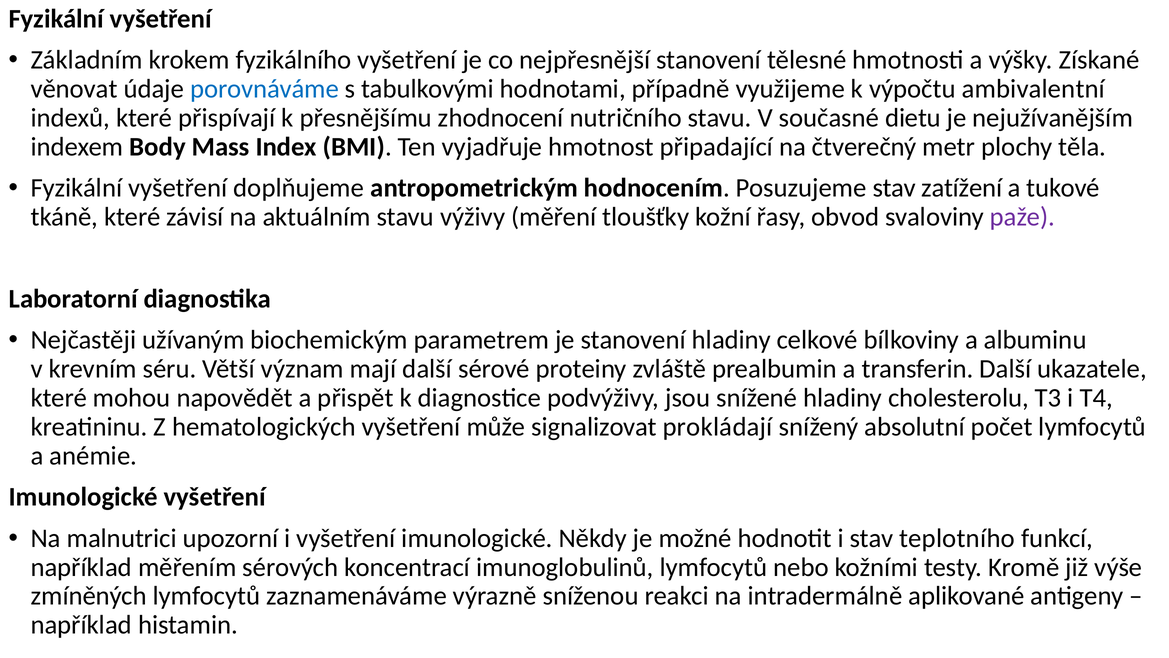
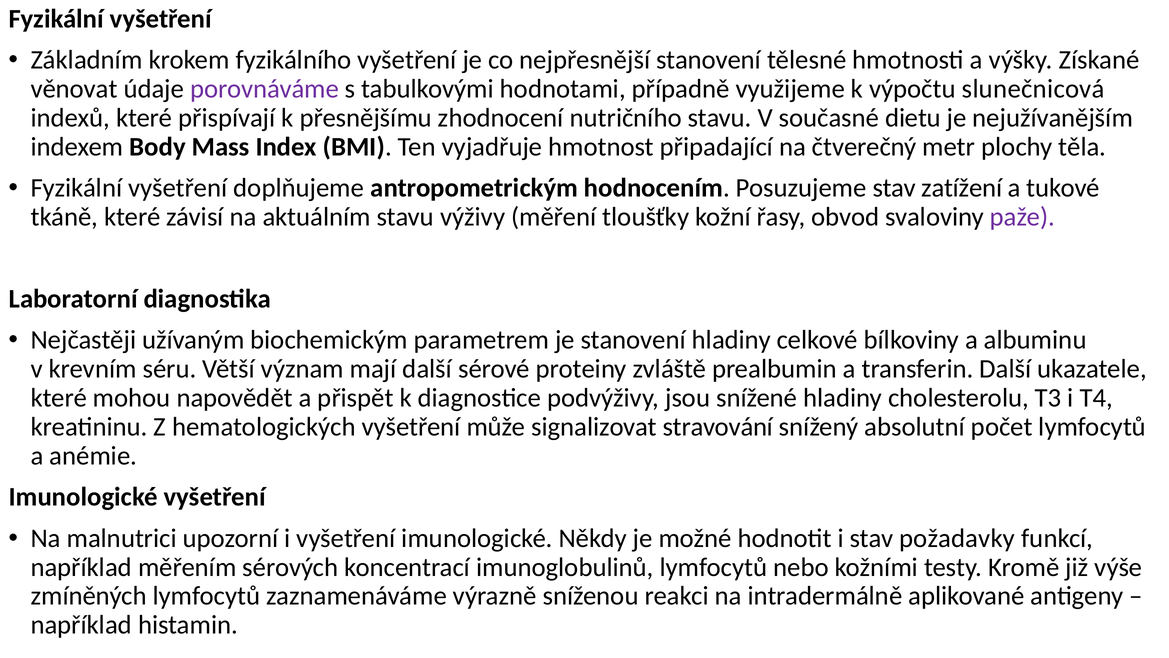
porovnáváme colour: blue -> purple
ambivalentní: ambivalentní -> slunečnicová
prokládají: prokládají -> stravování
teplotního: teplotního -> požadavky
